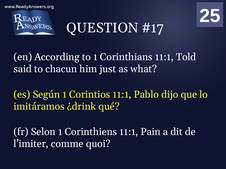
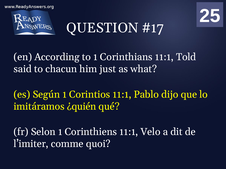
¿drink: ¿drink -> ¿quién
Pain: Pain -> Velo
